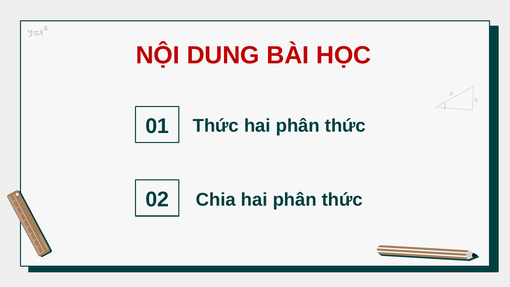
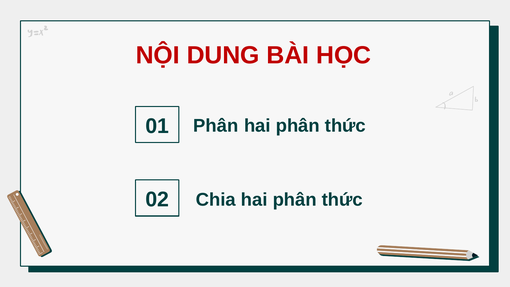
01 Thức: Thức -> Phân
